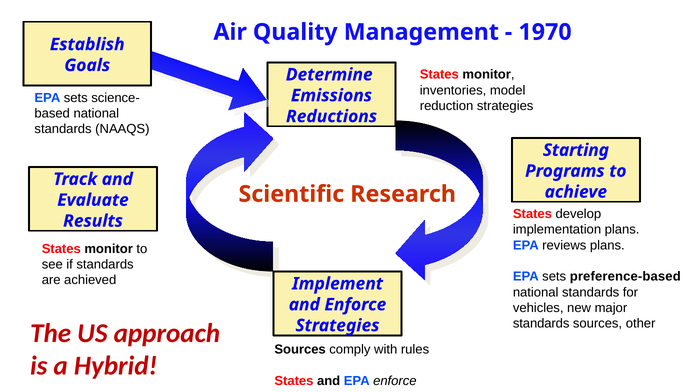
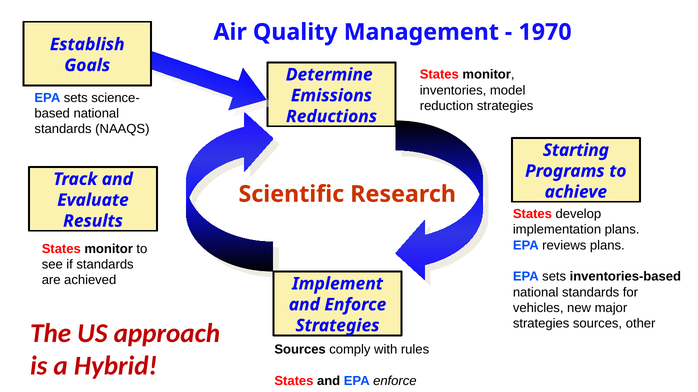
preference-based: preference-based -> inventories-based
standards at (541, 324): standards -> strategies
